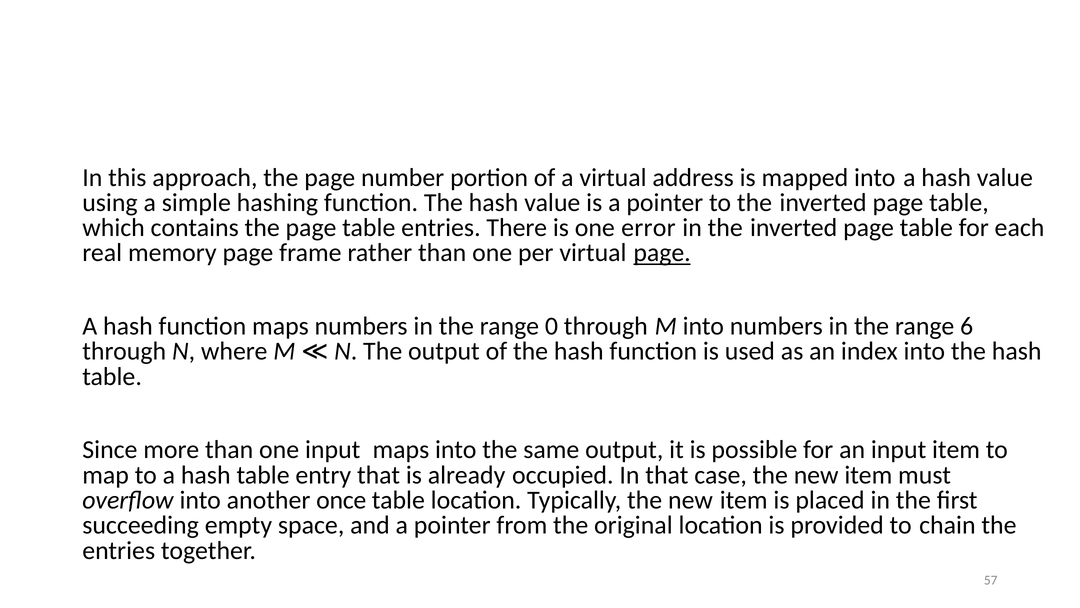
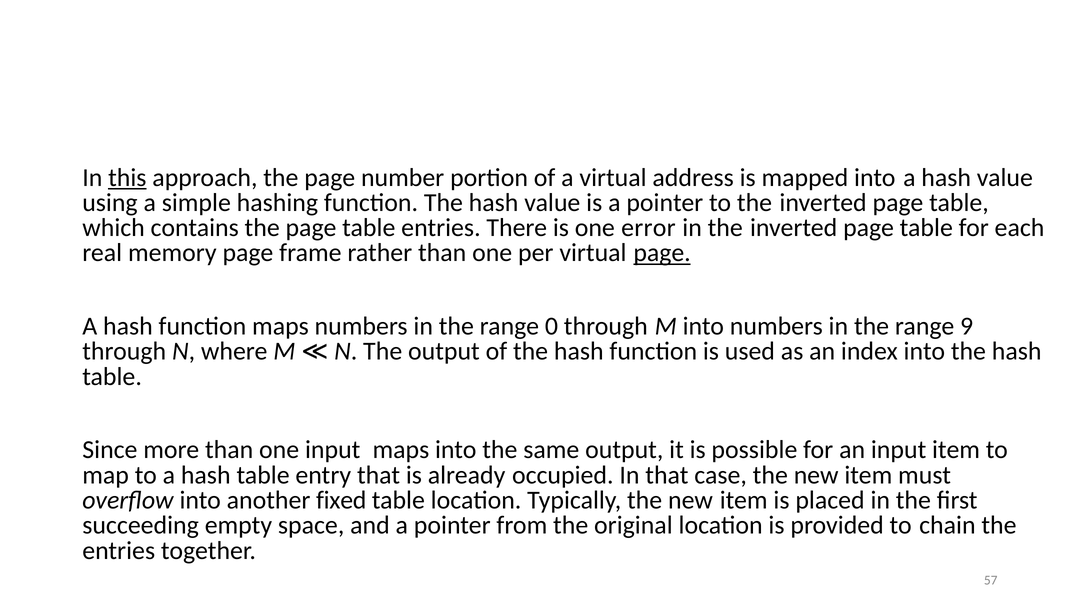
this underline: none -> present
6: 6 -> 9
once: once -> fixed
